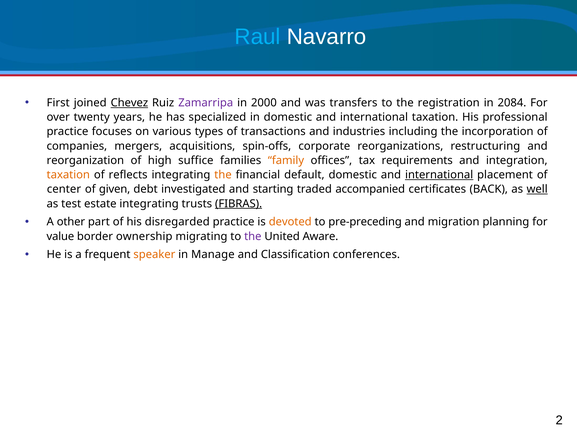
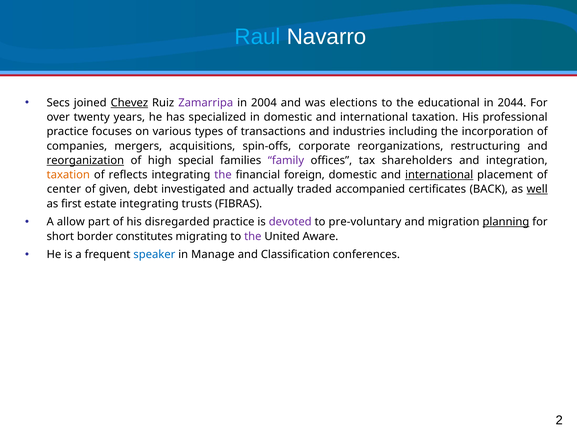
First: First -> Secs
2000: 2000 -> 2004
transfers: transfers -> elections
registration: registration -> educational
2084: 2084 -> 2044
reorganization underline: none -> present
suffice: suffice -> special
family colour: orange -> purple
requirements: requirements -> shareholders
the at (223, 175) colour: orange -> purple
default: default -> foreign
starting: starting -> actually
test: test -> first
FIBRAS underline: present -> none
other: other -> allow
devoted colour: orange -> purple
pre-preceding: pre-preceding -> pre-voluntary
planning underline: none -> present
value: value -> short
ownership: ownership -> constitutes
speaker colour: orange -> blue
